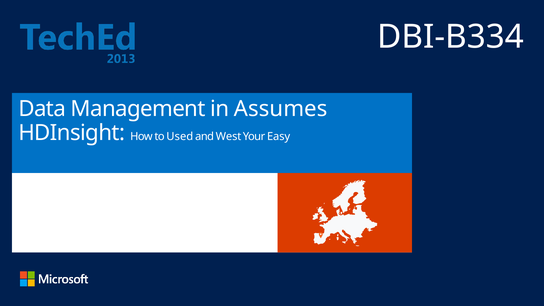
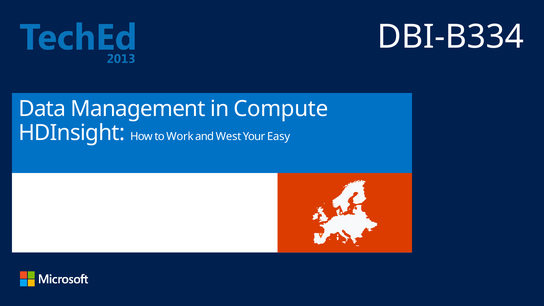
Assumes: Assumes -> Compute
Used: Used -> Work
